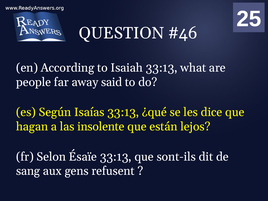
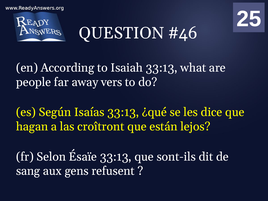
said: said -> vers
insolente: insolente -> croîtront
